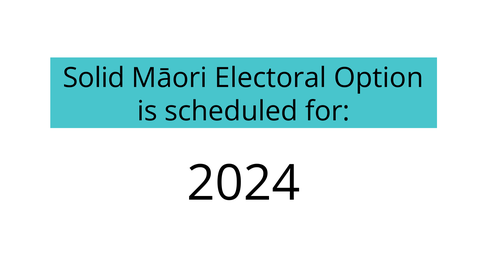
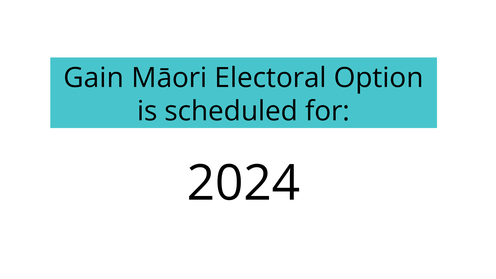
Solid: Solid -> Gain
